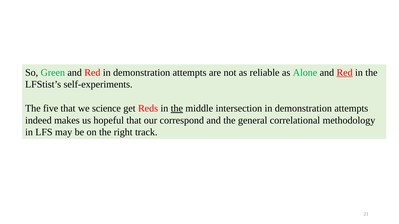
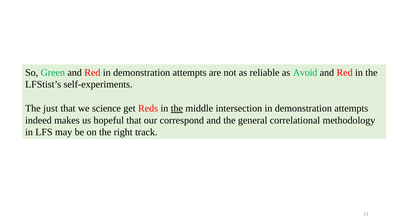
Alone: Alone -> Avoid
Red at (345, 73) underline: present -> none
five: five -> just
